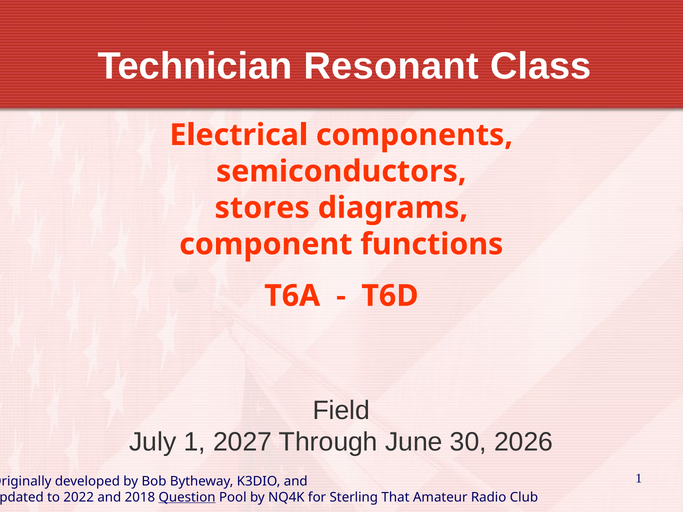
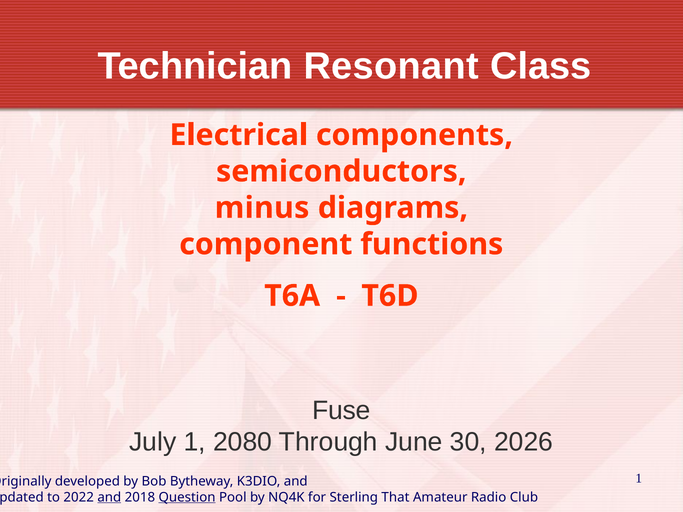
stores: stores -> minus
Field: Field -> Fuse
2027: 2027 -> 2080
and at (109, 497) underline: none -> present
